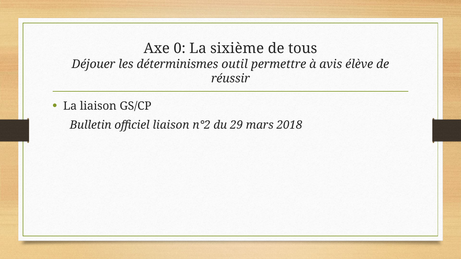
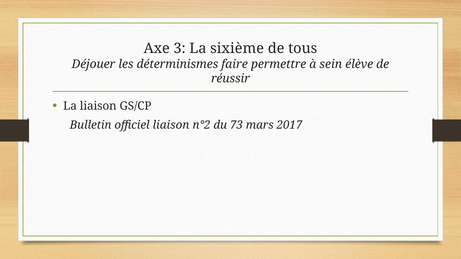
0: 0 -> 3
outil: outil -> faire
avis: avis -> sein
29: 29 -> 73
2018: 2018 -> 2017
